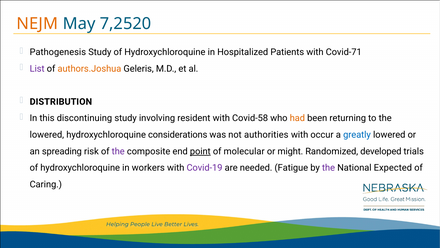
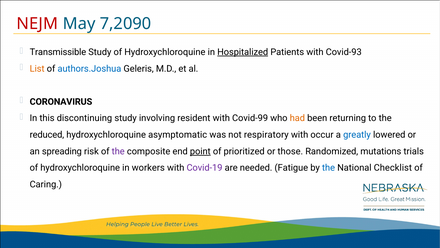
NEJM colour: orange -> red
7,2520: 7,2520 -> 7,2090
Pathogenesis: Pathogenesis -> Transmissible
Hospitalized underline: none -> present
Covid-71: Covid-71 -> Covid-93
List colour: purple -> orange
authors.Joshua colour: orange -> blue
DISTRIBUTION: DISTRIBUTION -> CORONAVIRUS
Covid-58: Covid-58 -> Covid-99
lowered at (47, 135): lowered -> reduced
considerations: considerations -> asymptomatic
authorities: authorities -> respiratory
molecular: molecular -> prioritized
might: might -> those
developed: developed -> mutations
the at (329, 168) colour: purple -> blue
Expected: Expected -> Checklist
